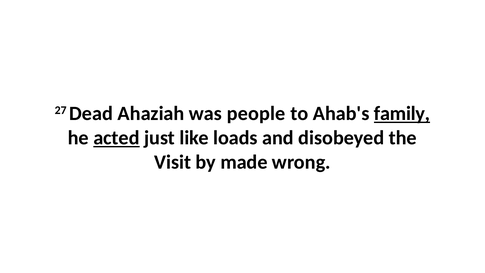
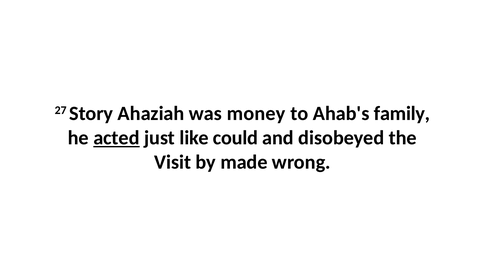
Dead: Dead -> Story
people: people -> money
family underline: present -> none
loads: loads -> could
